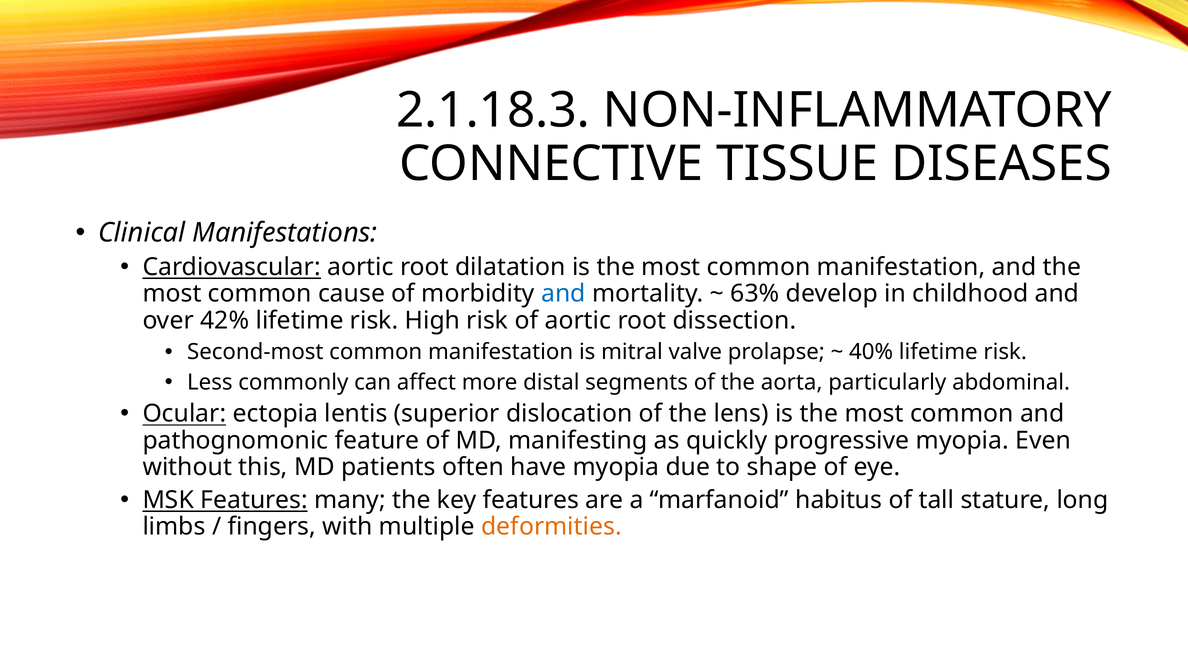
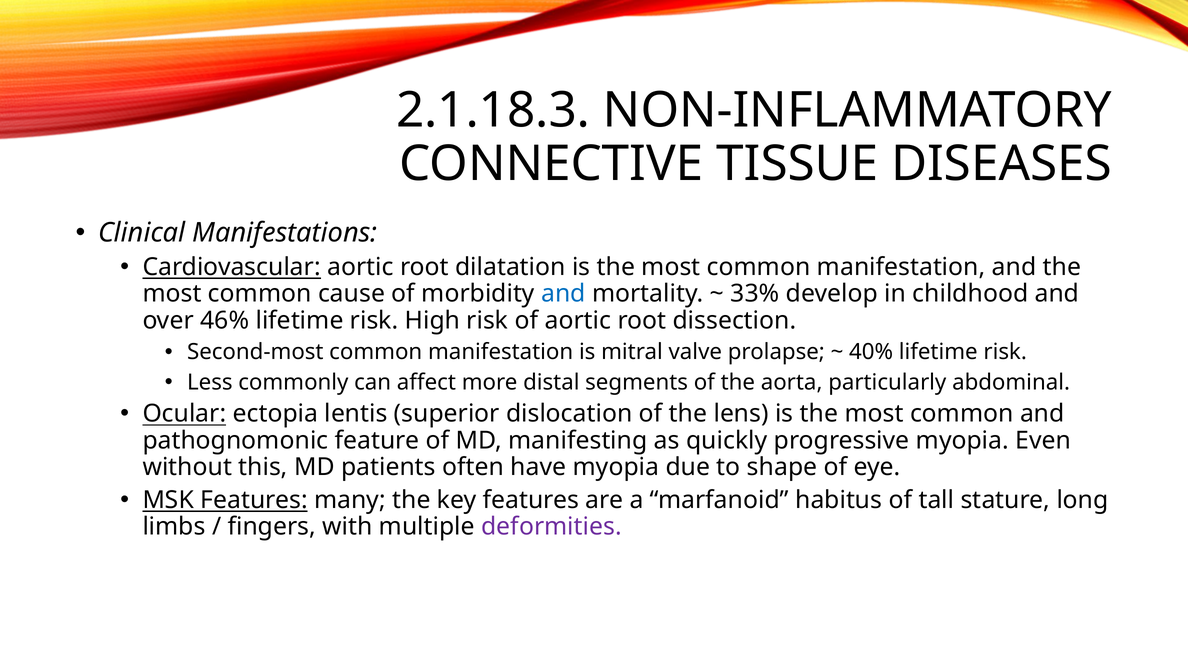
63%: 63% -> 33%
42%: 42% -> 46%
deformities colour: orange -> purple
